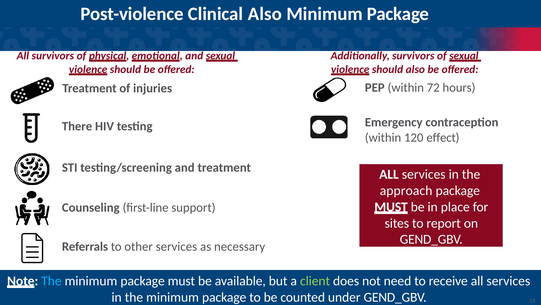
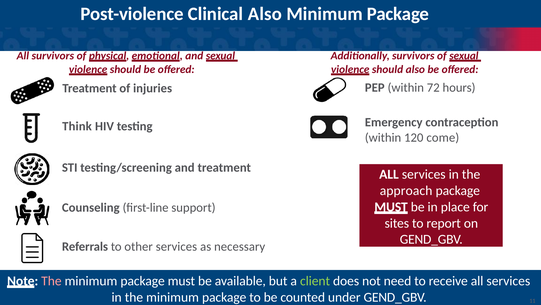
There: There -> Think
effect: effect -> come
The at (51, 280) colour: light blue -> pink
